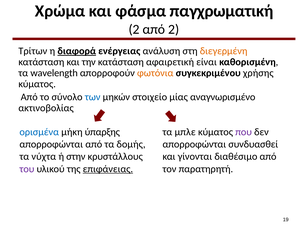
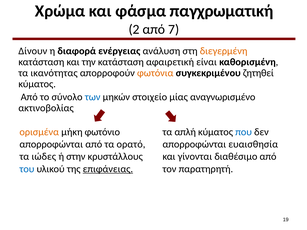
από 2: 2 -> 7
Τρίτων: Τρίτων -> Δίνουν
διαφορά underline: present -> none
wavelength: wavelength -> ικανότητας
χρήσης: χρήσης -> ζητηθεί
ορισμένα colour: blue -> orange
ύπαρξης: ύπαρξης -> φωτόνιο
μπλε: μπλε -> απλή
που colour: purple -> blue
δομής: δομής -> ορατό
συνδυασθεί: συνδυασθεί -> ευαισθησία
νύχτα: νύχτα -> ιώδες
του colour: purple -> blue
